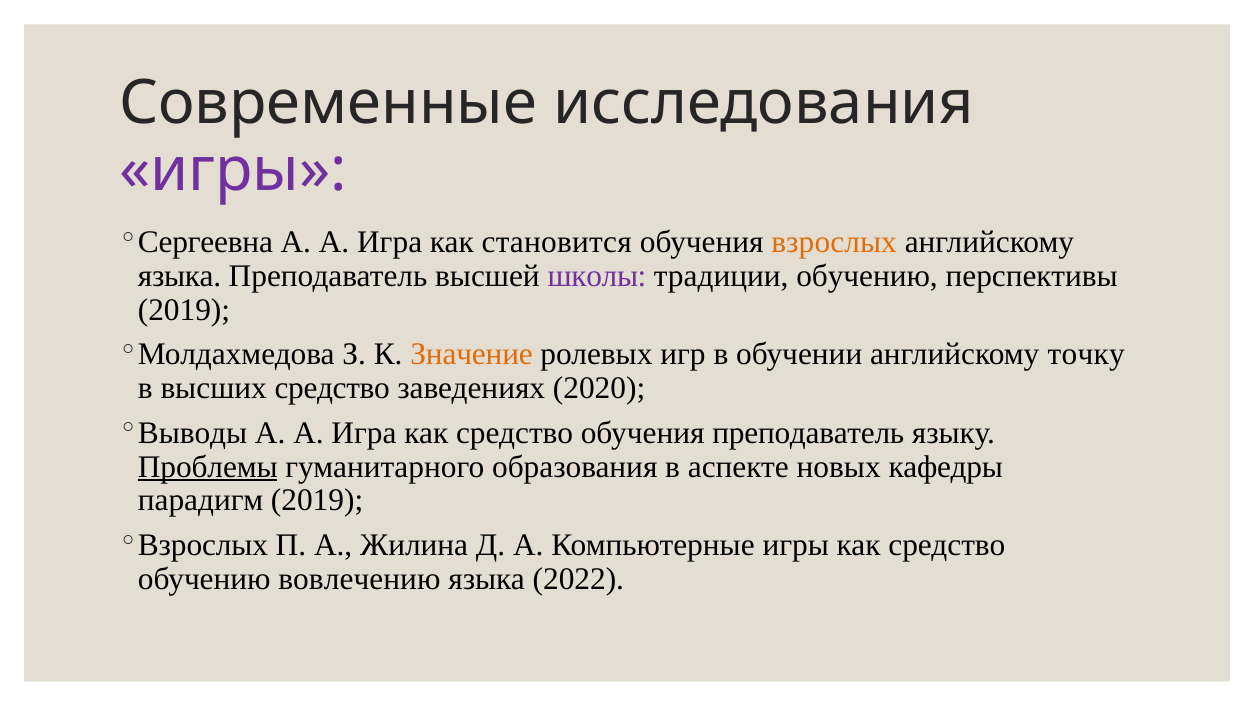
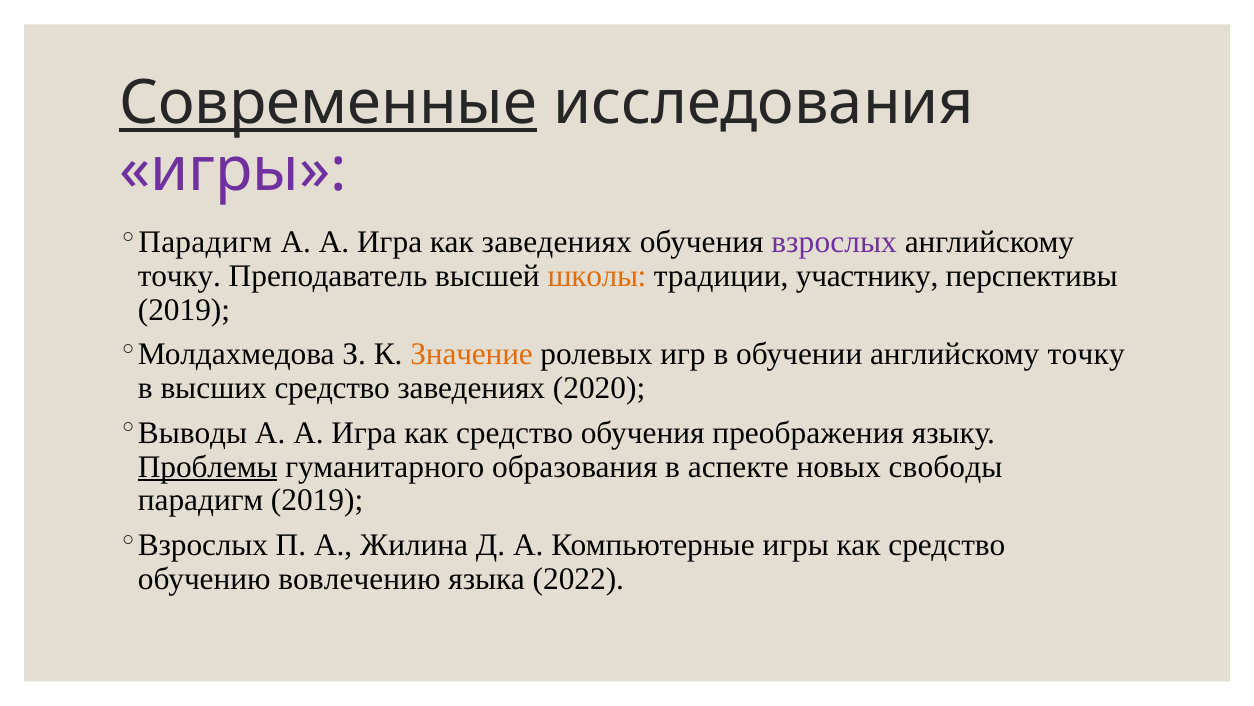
Современные underline: none -> present
Сергеевна at (205, 242): Сергеевна -> Парадигм
как становится: становится -> заведениях
взрослых at (834, 242) colour: orange -> purple
языка at (180, 276): языка -> точку
школы colour: purple -> orange
традиции обучению: обучению -> участнику
обучения преподаватель: преподаватель -> преображения
кафедры: кафедры -> свободы
